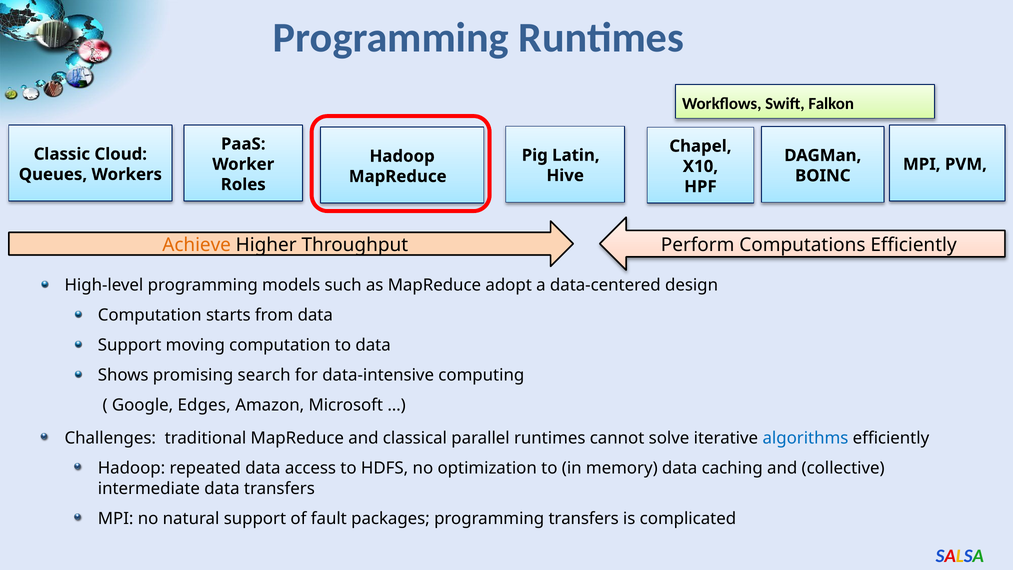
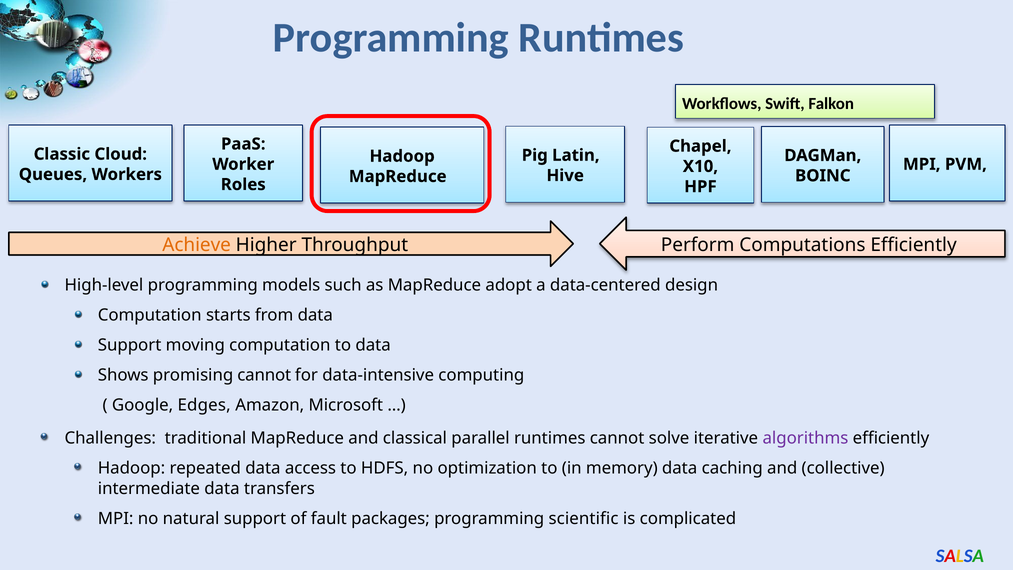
promising search: search -> cannot
algorithms colour: blue -> purple
programming transfers: transfers -> scientific
